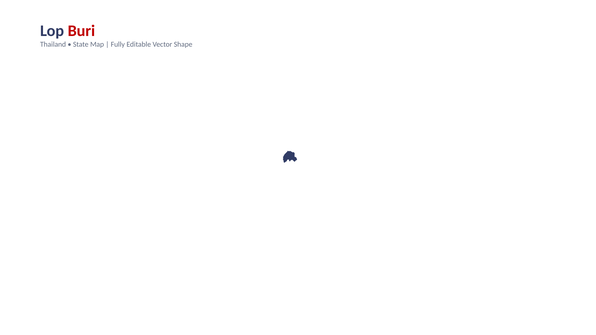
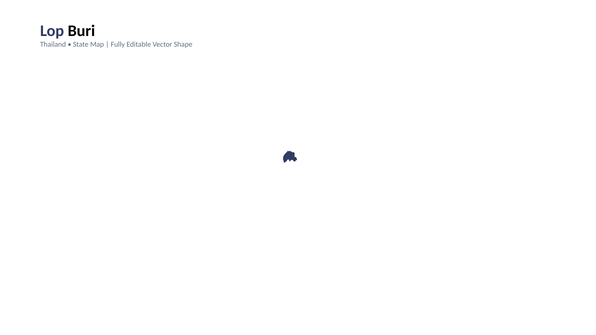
Buri colour: red -> black
